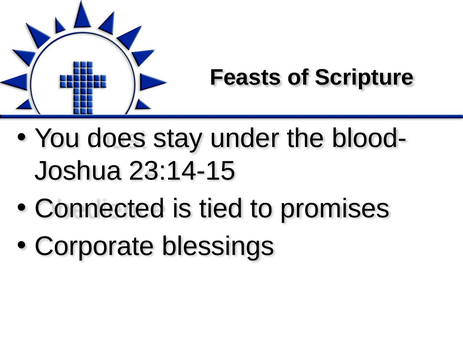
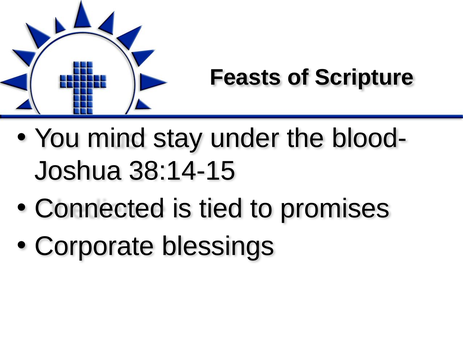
does: does -> mind
23:14-15: 23:14-15 -> 38:14-15
